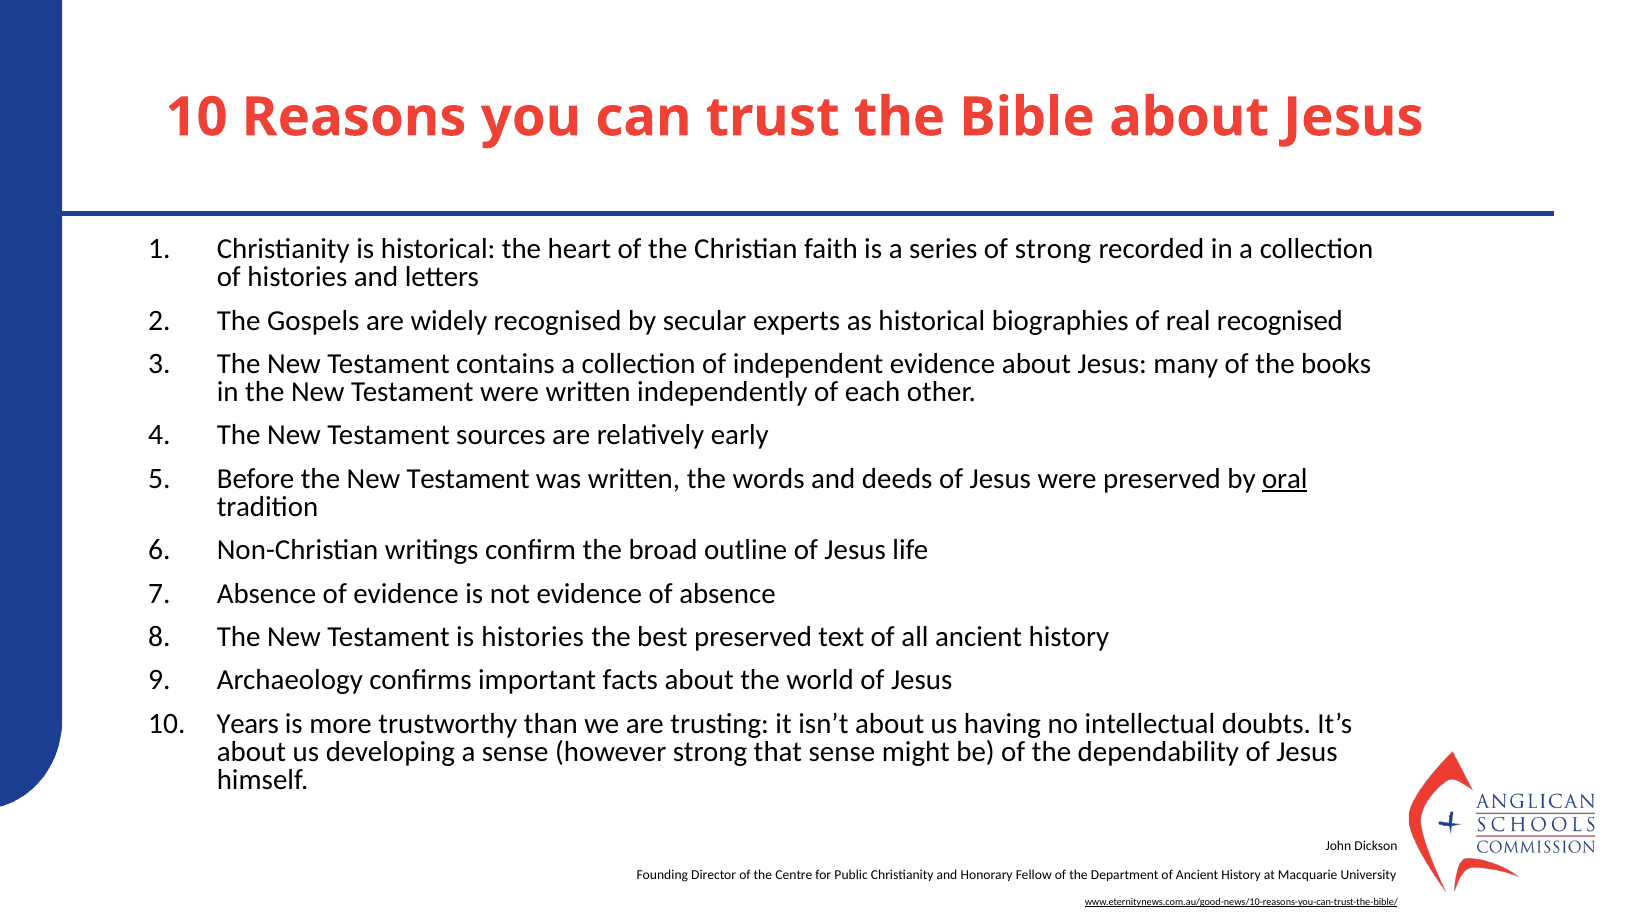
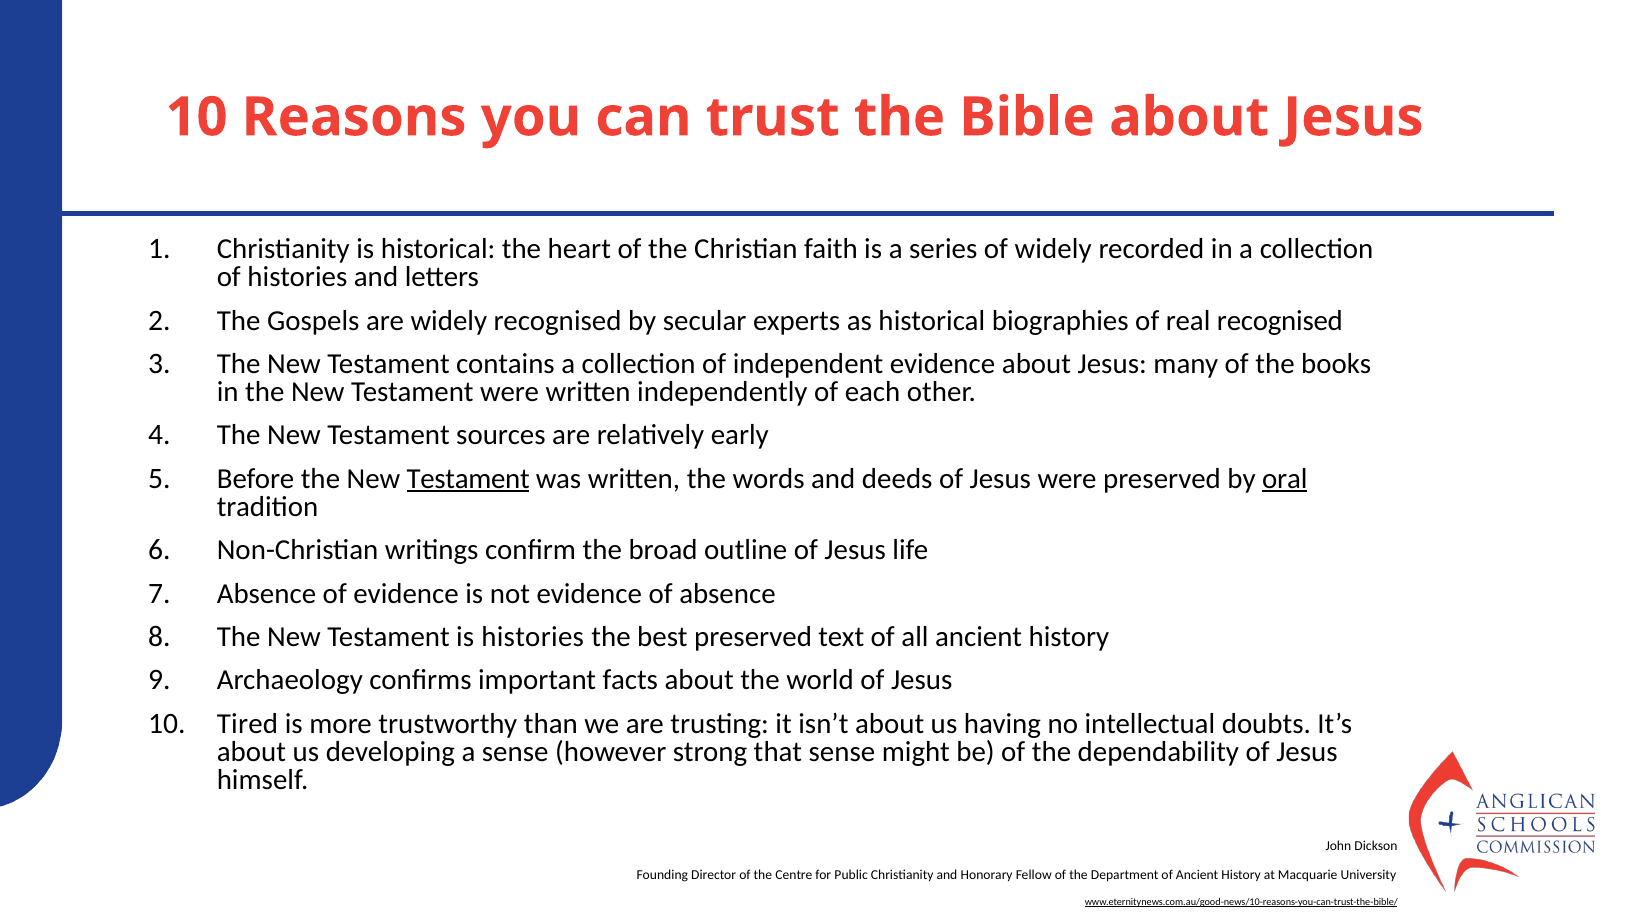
of strong: strong -> widely
Testament at (468, 479) underline: none -> present
Years: Years -> Tired
